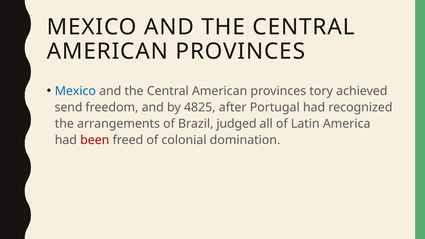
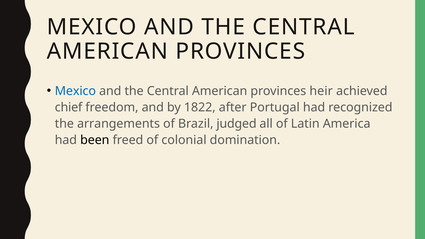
tory: tory -> heir
send: send -> chief
4825: 4825 -> 1822
been colour: red -> black
